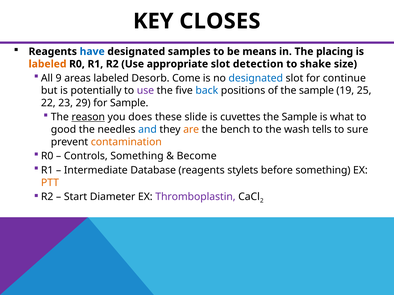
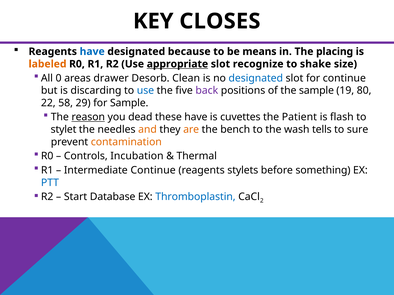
samples: samples -> because
appropriate underline: none -> present
detection: detection -> recognize
9: 9 -> 0
areas labeled: labeled -> drawer
Come: Come -> Clean
potentially: potentially -> discarding
use at (145, 91) colour: purple -> blue
back colour: blue -> purple
25: 25 -> 80
23: 23 -> 58
does: does -> dead
these slide: slide -> have
Sample at (299, 117): Sample -> Patient
what: what -> flash
good: good -> stylet
and colour: blue -> orange
Controls Something: Something -> Incubation
Become: Become -> Thermal
Intermediate Database: Database -> Continue
PTT colour: orange -> blue
Diameter: Diameter -> Database
Thromboplastin colour: purple -> blue
